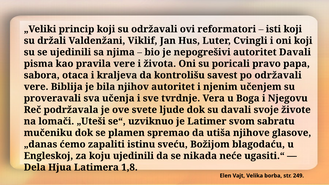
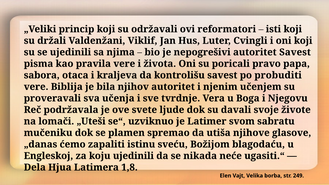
autoritet Davali: Davali -> Savest
po održavali: održavali -> probuditi
